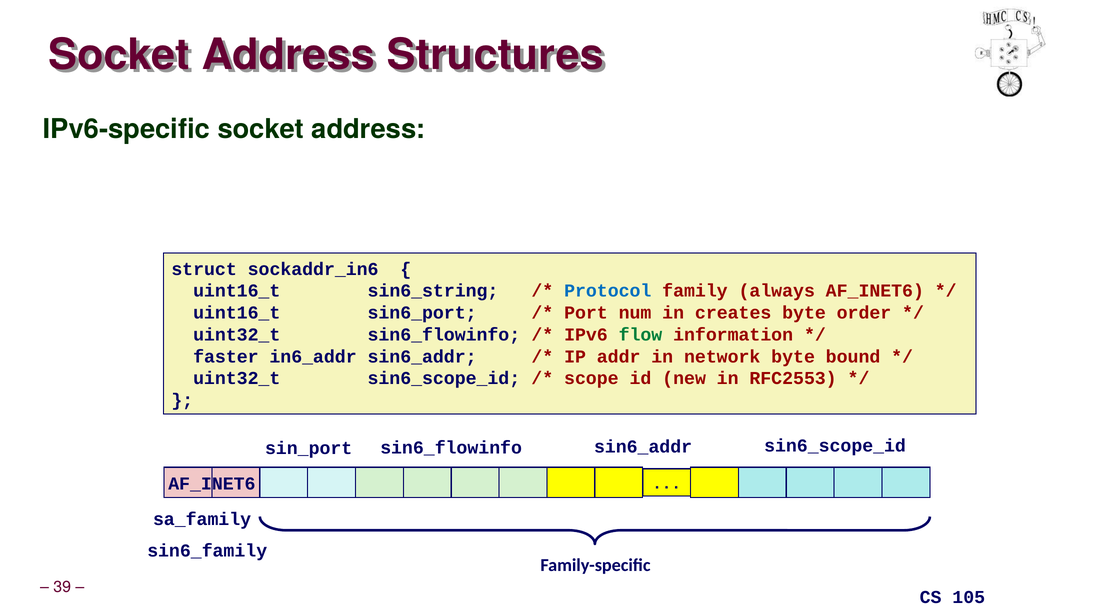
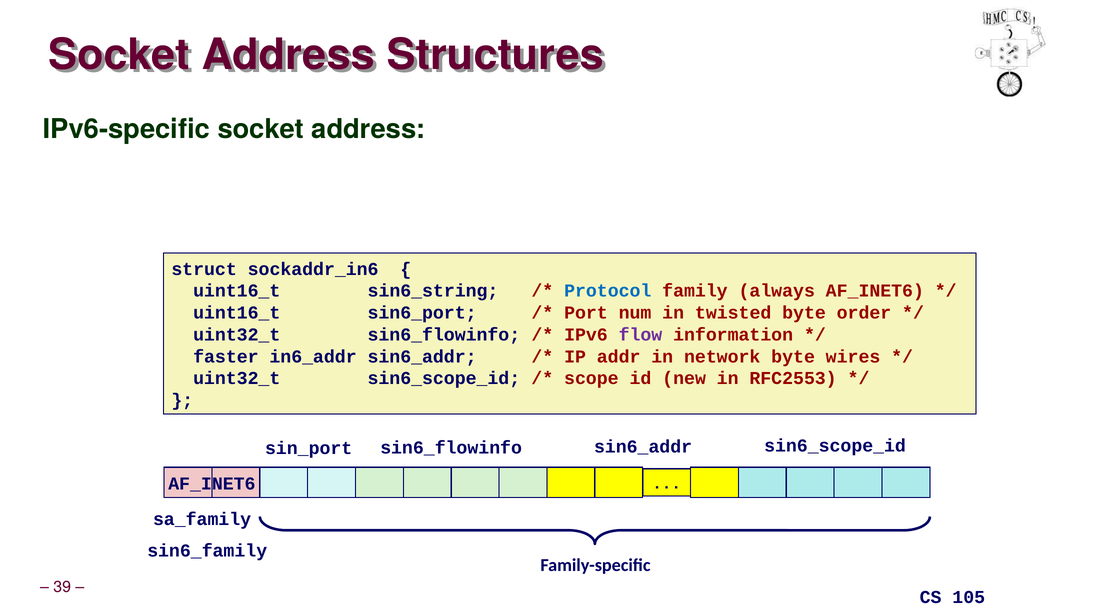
creates: creates -> twisted
flow colour: green -> purple
bound: bound -> wires
